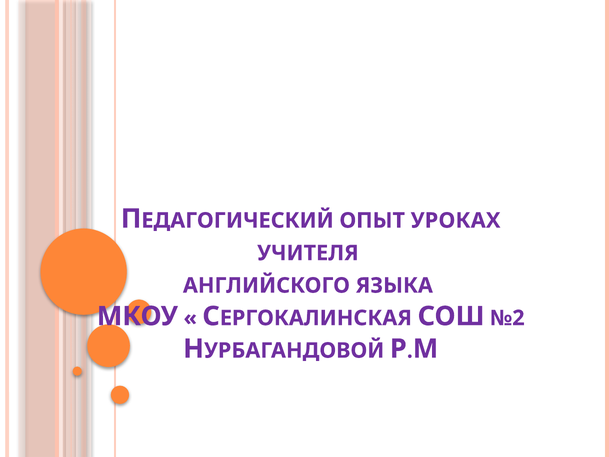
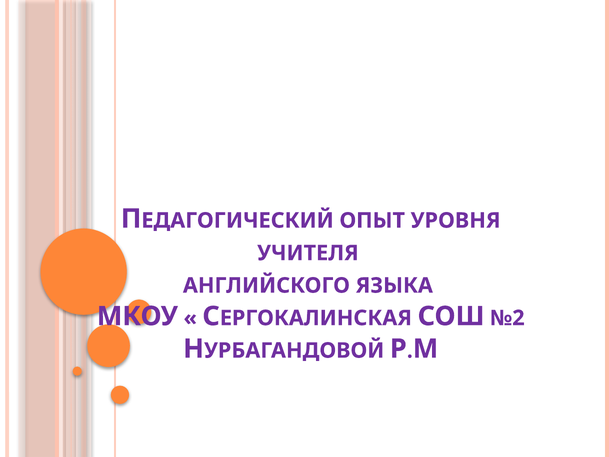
УРОКАХ: УРОКАХ -> УРОВНЯ
